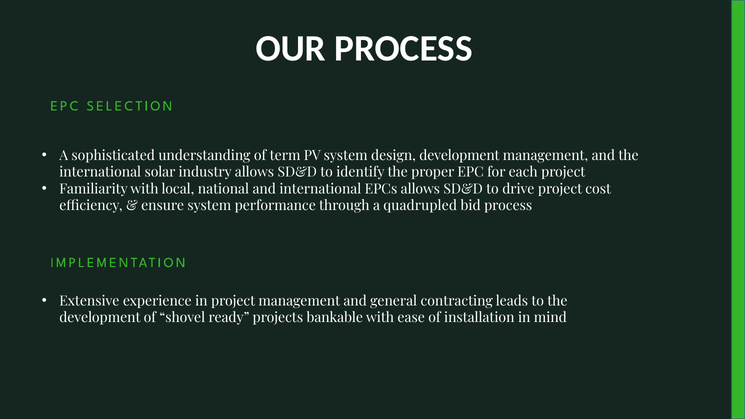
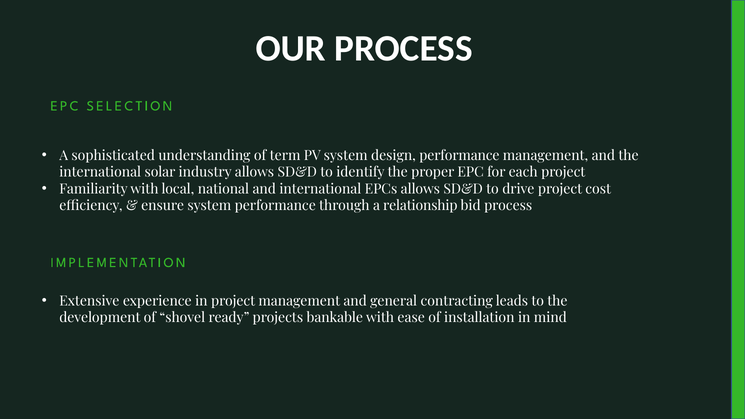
design development: development -> performance
quadrupled: quadrupled -> relationship
